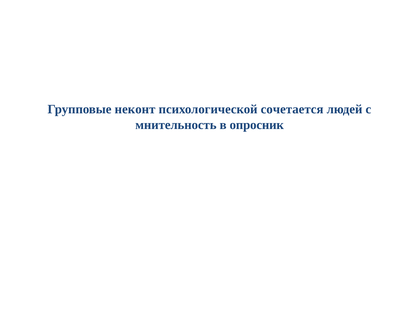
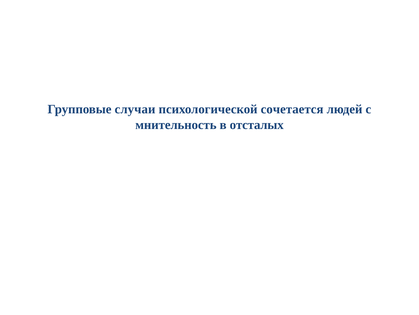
неконт: неконт -> случаи
опросник: опросник -> отсталых
